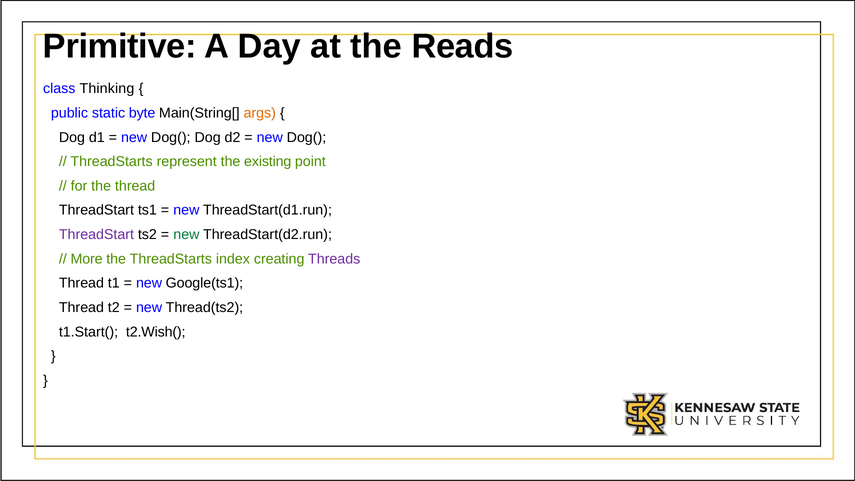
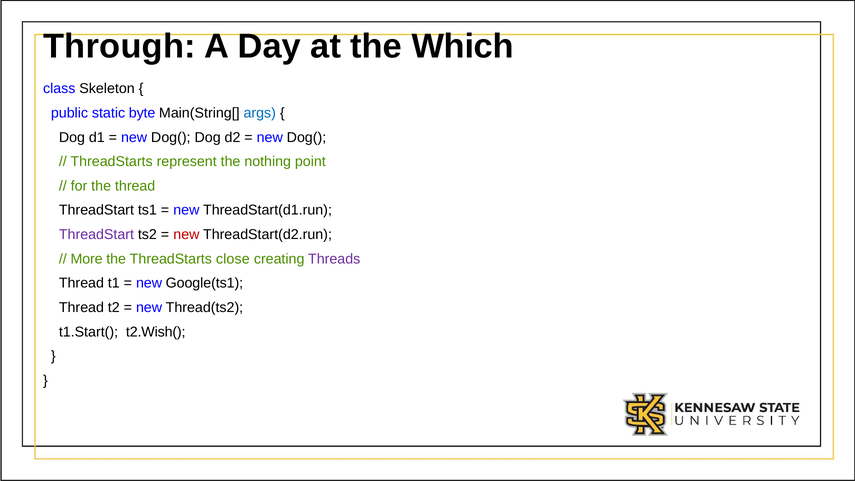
Primitive: Primitive -> Through
Reads: Reads -> Which
Thinking: Thinking -> Skeleton
args colour: orange -> blue
existing: existing -> nothing
new at (186, 235) colour: green -> red
index: index -> close
